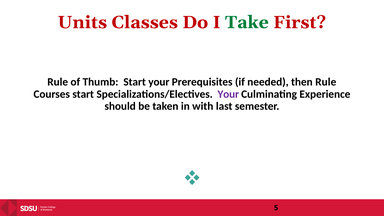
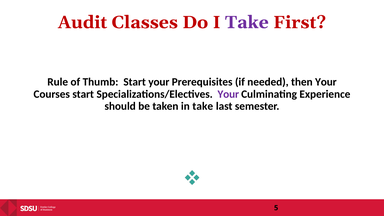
Units: Units -> Audit
Take at (247, 22) colour: green -> purple
then Rule: Rule -> Your
in with: with -> take
